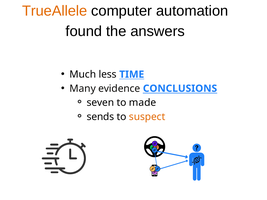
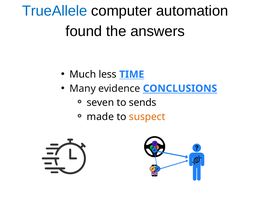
TrueAllele colour: orange -> blue
made: made -> sends
sends: sends -> made
